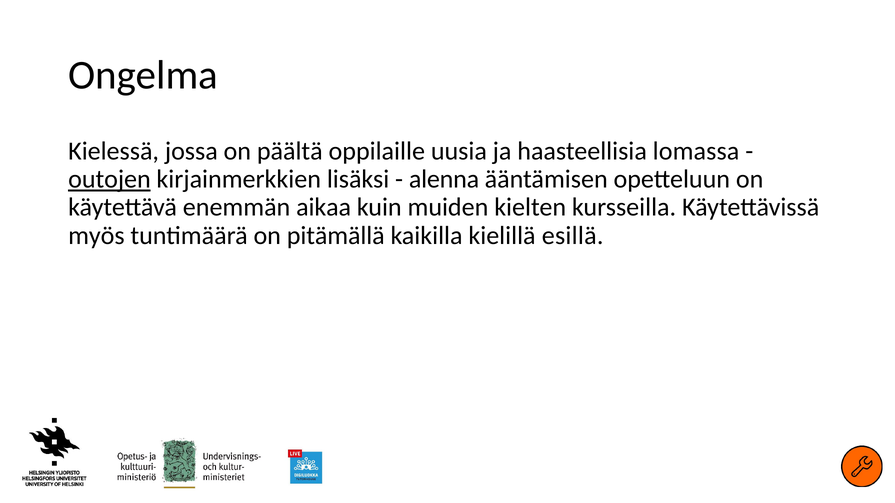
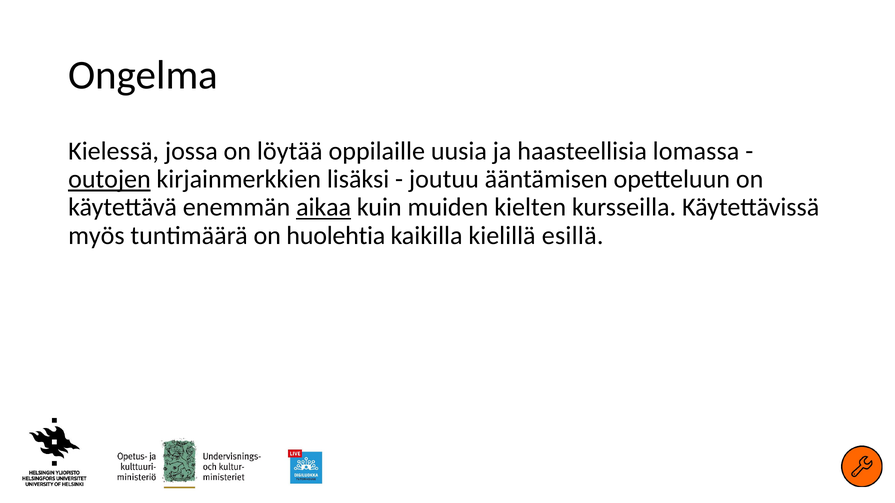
päältä: päältä -> löytää
alenna: alenna -> joutuu
aikaa underline: none -> present
pitämällä: pitämällä -> huolehtia
